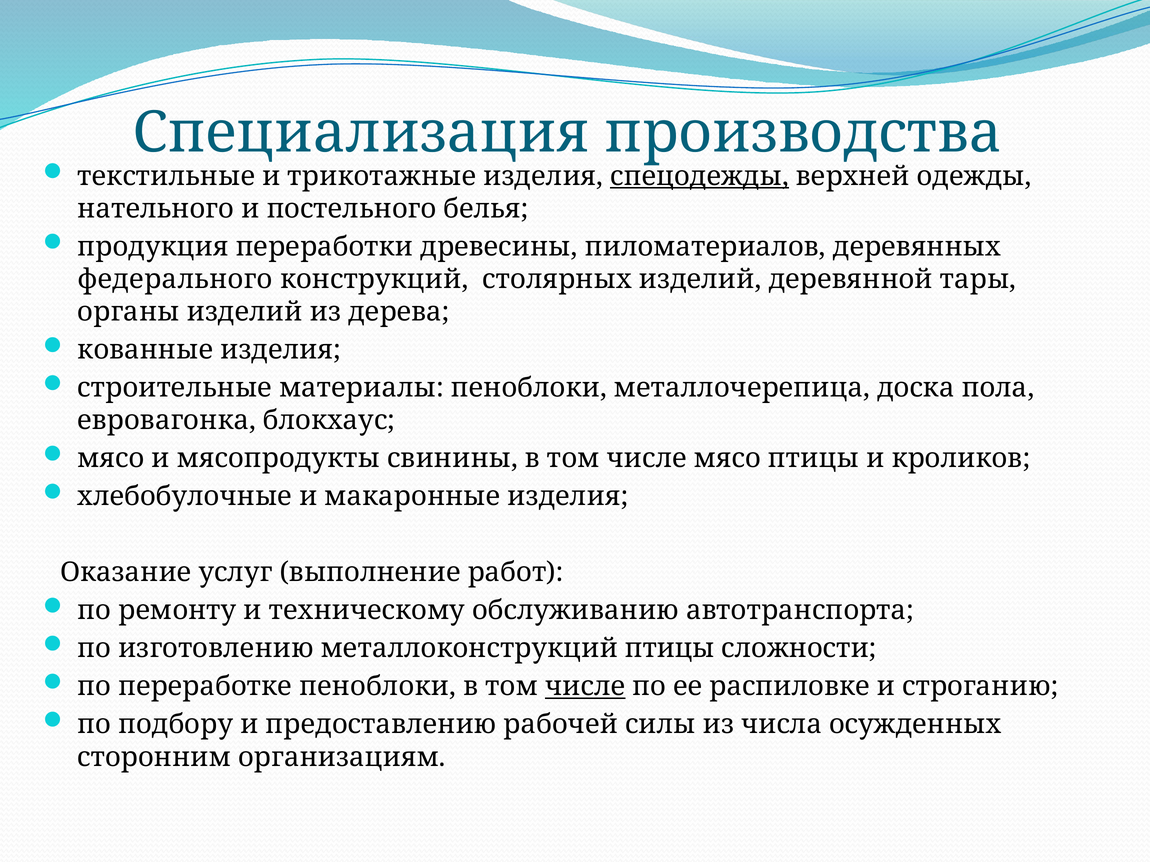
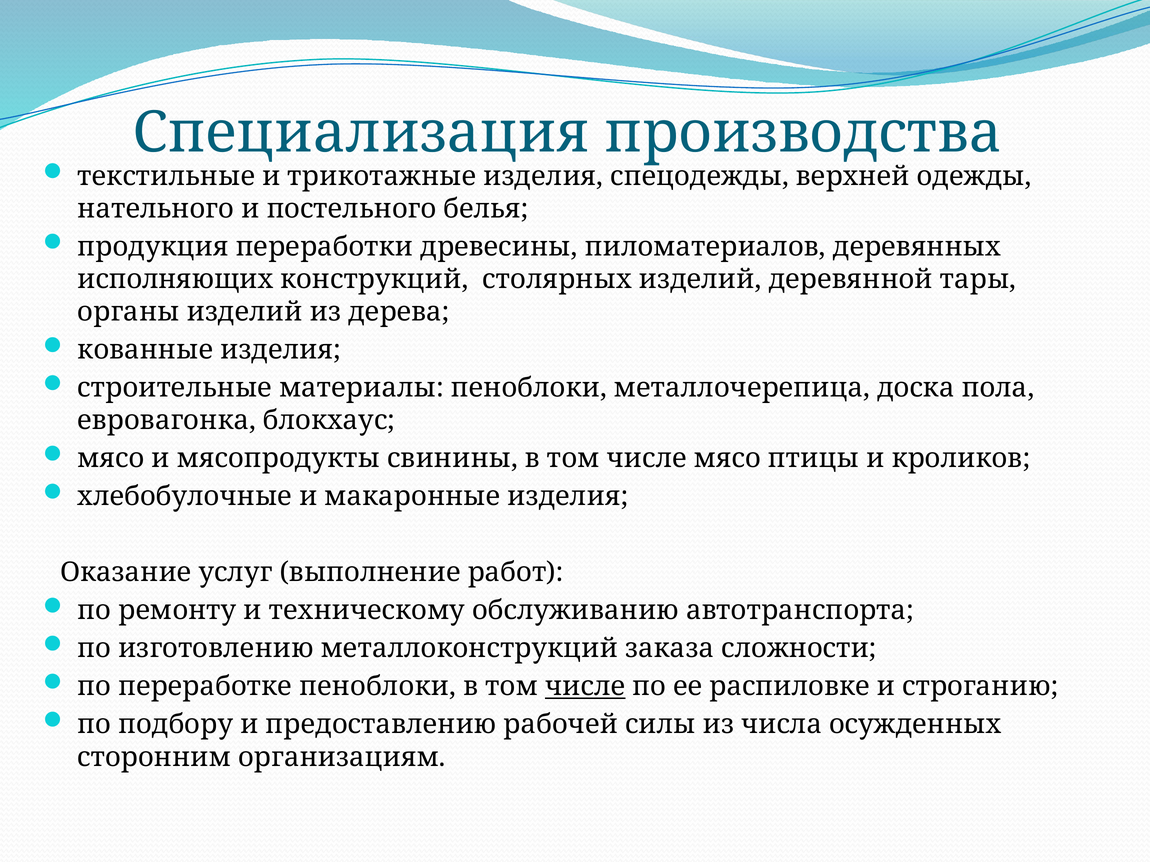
спецодежды underline: present -> none
федерального: федерального -> исполняющих
металлоконструкций птицы: птицы -> заказа
